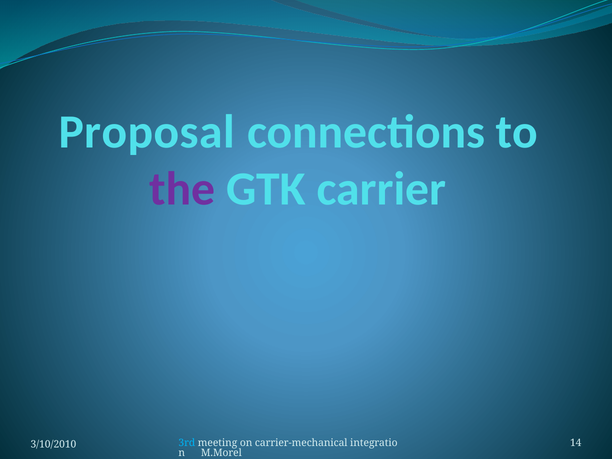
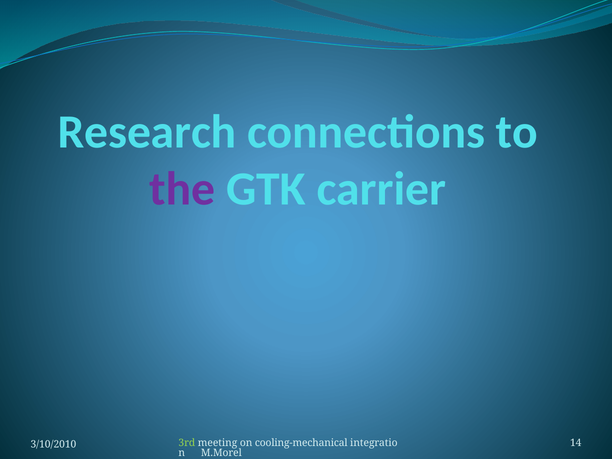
Proposal: Proposal -> Research
3rd colour: light blue -> light green
carrier-mechanical: carrier-mechanical -> cooling-mechanical
